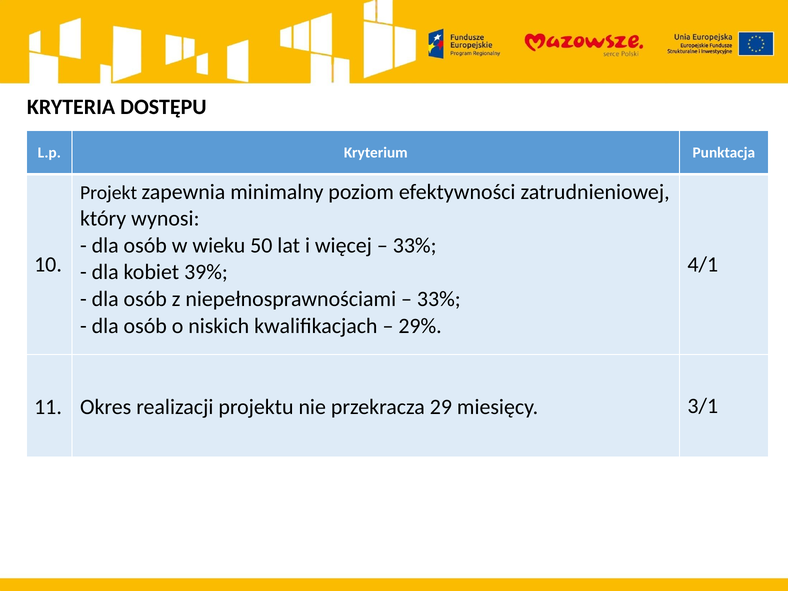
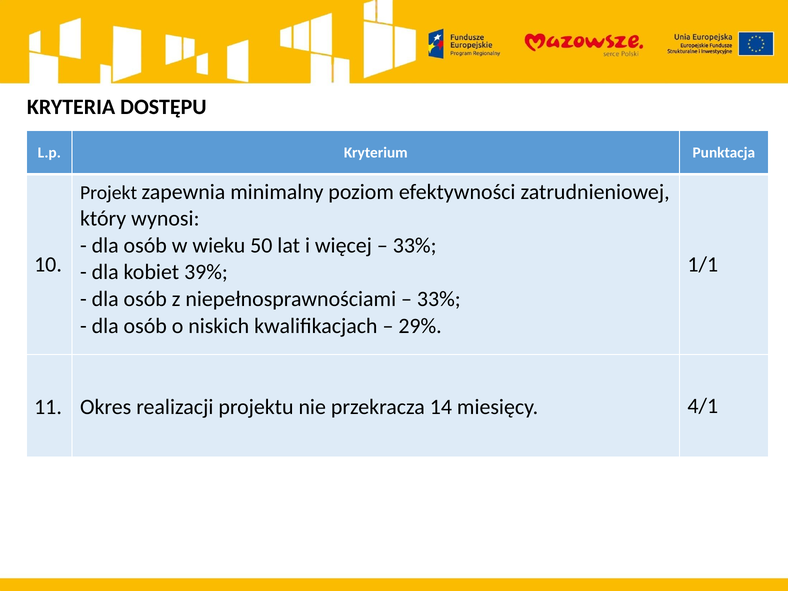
4/1: 4/1 -> 1/1
29: 29 -> 14
3/1: 3/1 -> 4/1
